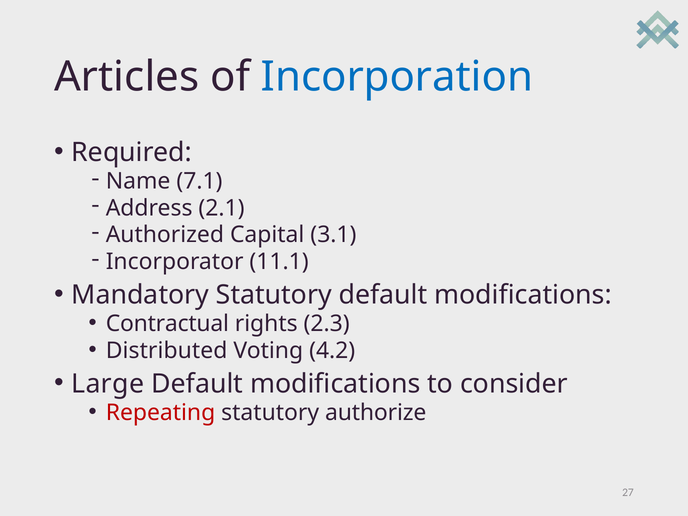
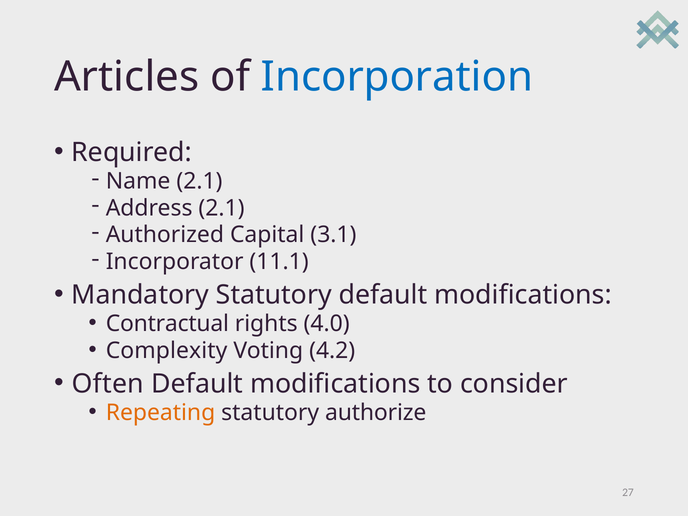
Name 7.1: 7.1 -> 2.1
2.3: 2.3 -> 4.0
Distributed: Distributed -> Complexity
Large: Large -> Often
Repeating colour: red -> orange
